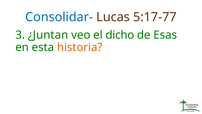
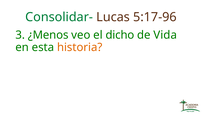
Consolidar- colour: blue -> green
5:17-77: 5:17-77 -> 5:17-96
¿Juntan: ¿Juntan -> ¿Menos
Esas: Esas -> Vida
